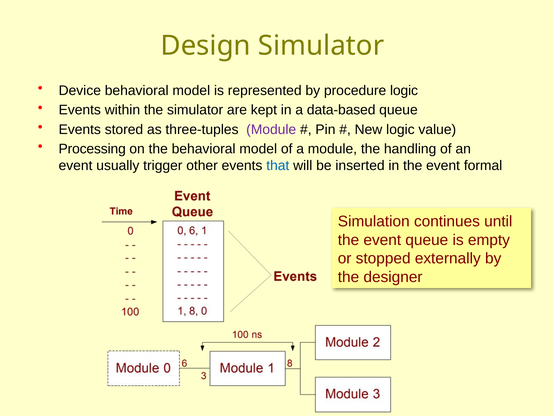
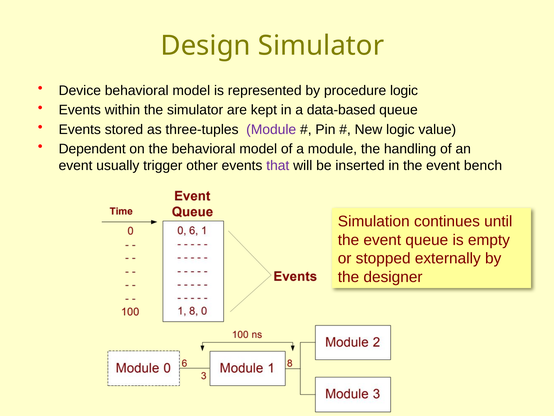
Processing: Processing -> Dependent
that colour: blue -> purple
formal: formal -> bench
